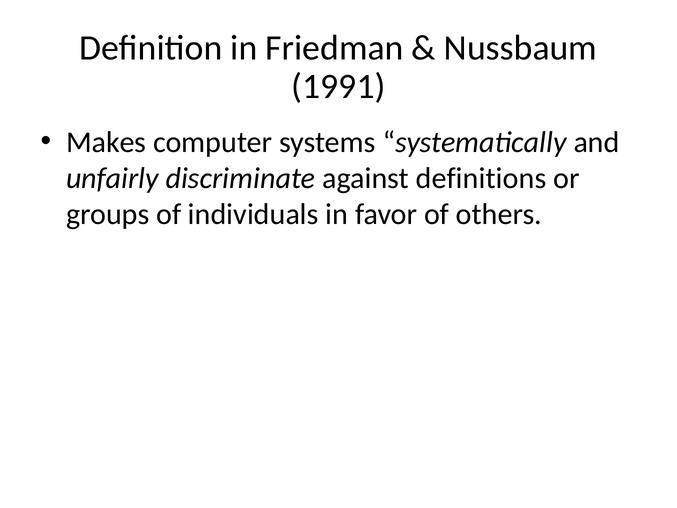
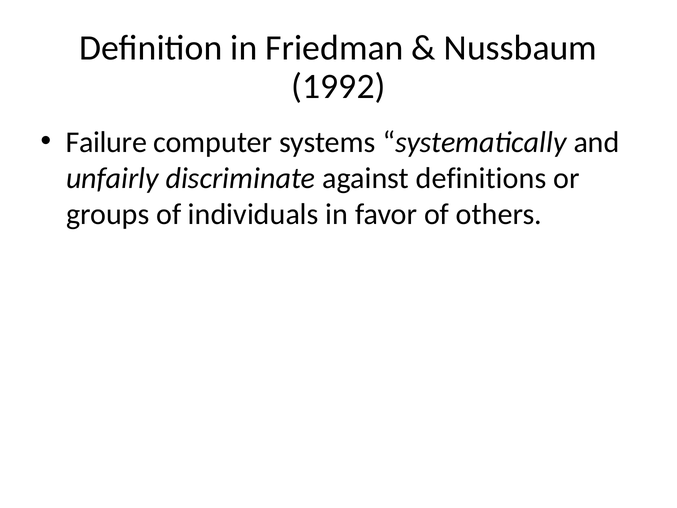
1991: 1991 -> 1992
Makes: Makes -> Failure
